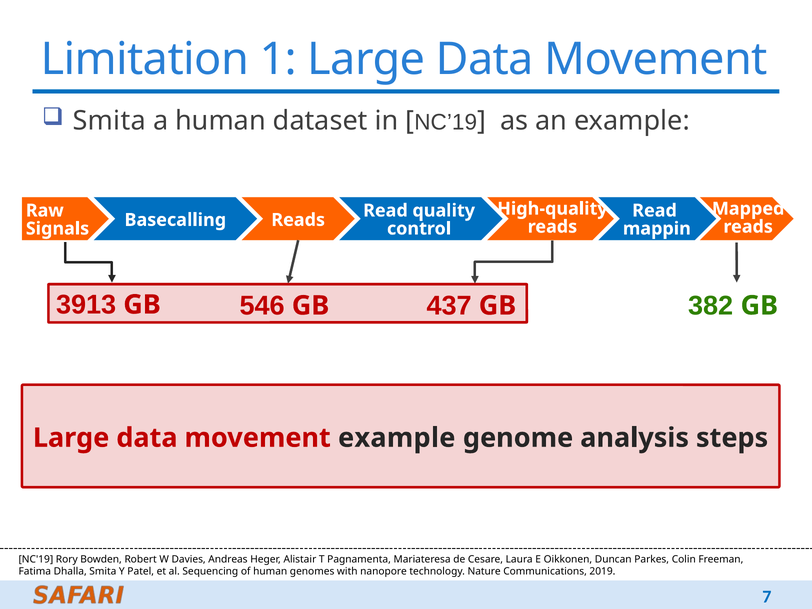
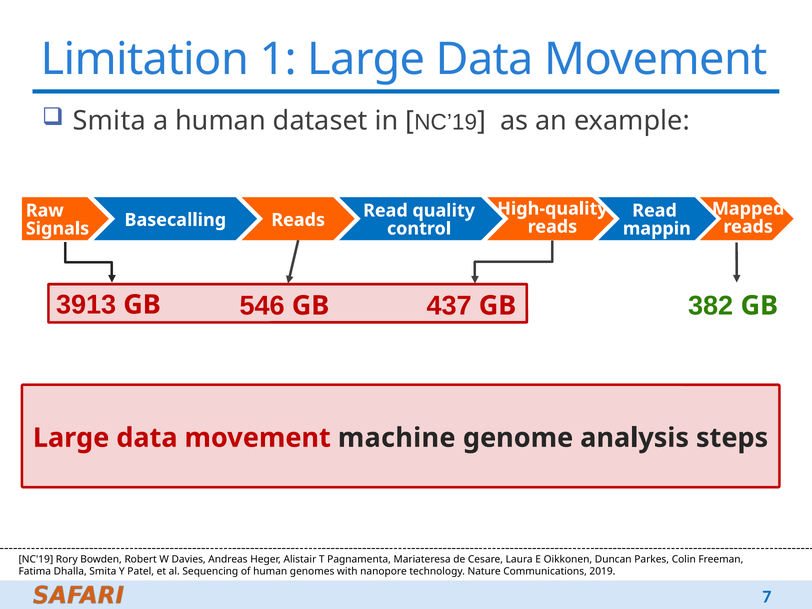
movement example: example -> machine
